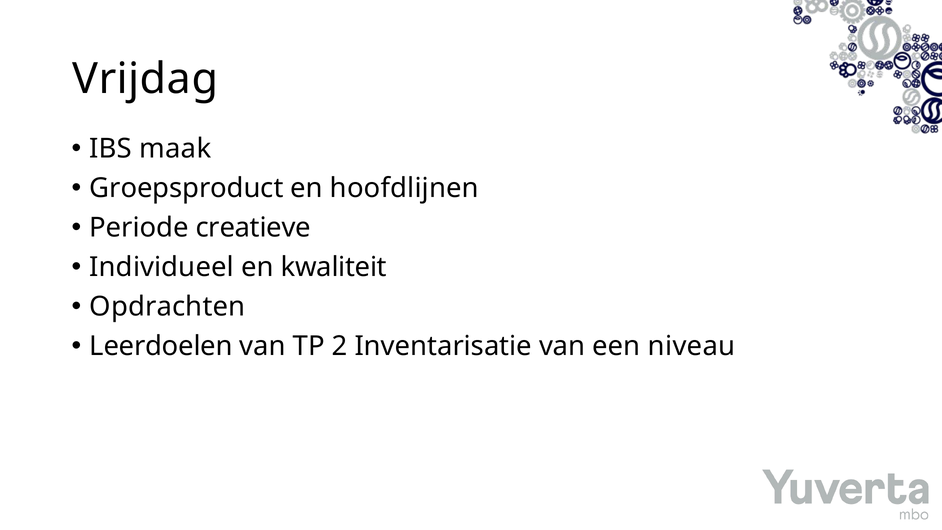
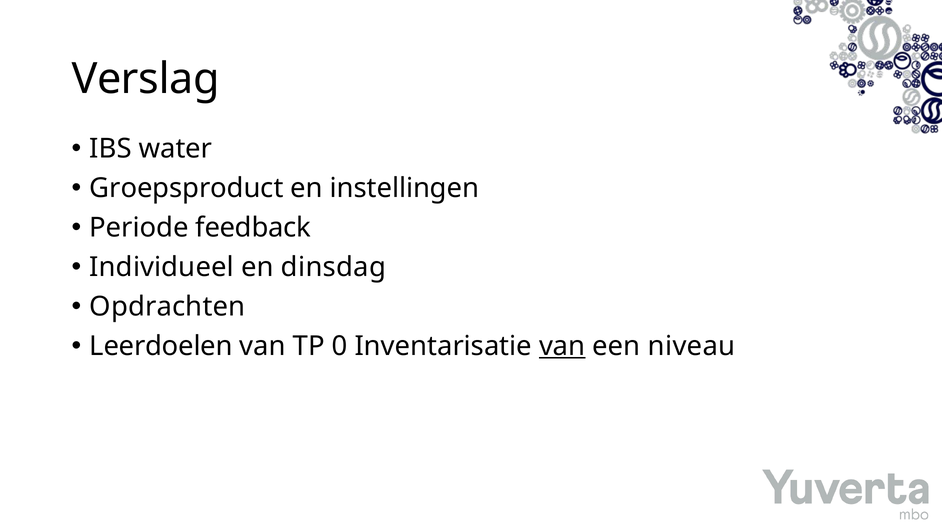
Vrijdag: Vrijdag -> Verslag
maak: maak -> water
hoofdlijnen: hoofdlijnen -> instellingen
creatieve: creatieve -> feedback
kwaliteit: kwaliteit -> dinsdag
2: 2 -> 0
van at (562, 346) underline: none -> present
